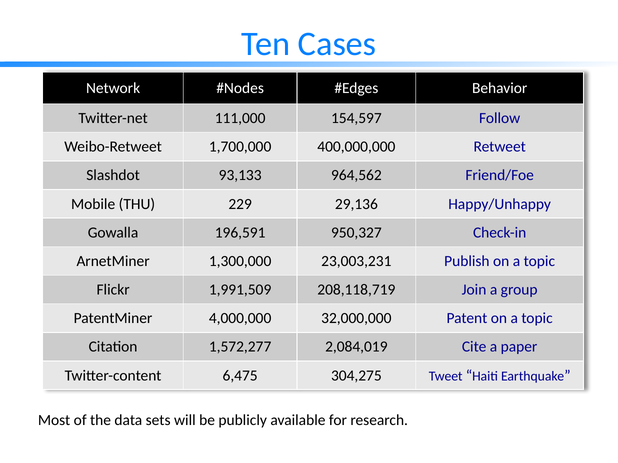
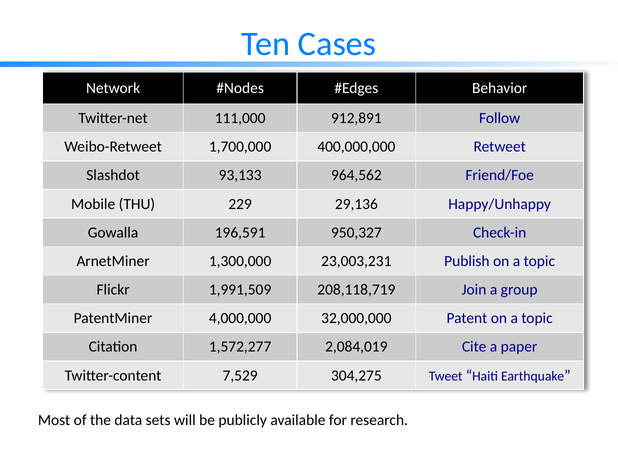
154,597: 154,597 -> 912,891
6,475: 6,475 -> 7,529
